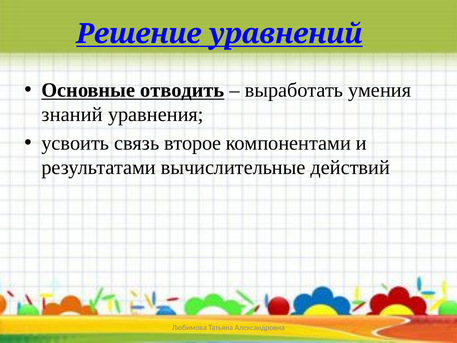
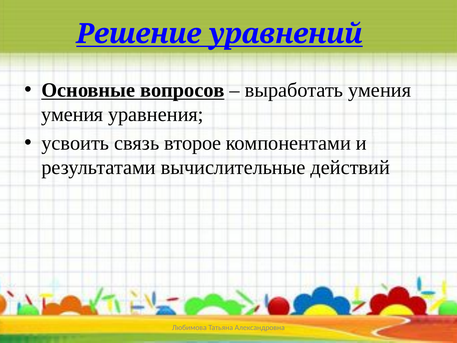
отводить: отводить -> вопросов
знаний at (72, 115): знаний -> умения
